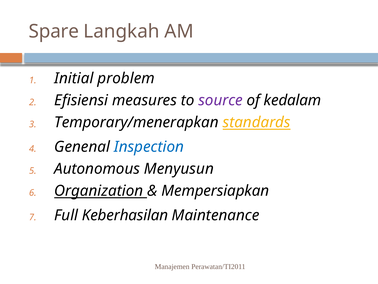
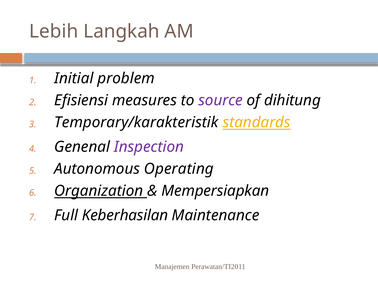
Spare: Spare -> Lebih
kedalam: kedalam -> dihitung
Temporary/menerapkan: Temporary/menerapkan -> Temporary/karakteristik
Inspection colour: blue -> purple
Menyusun: Menyusun -> Operating
